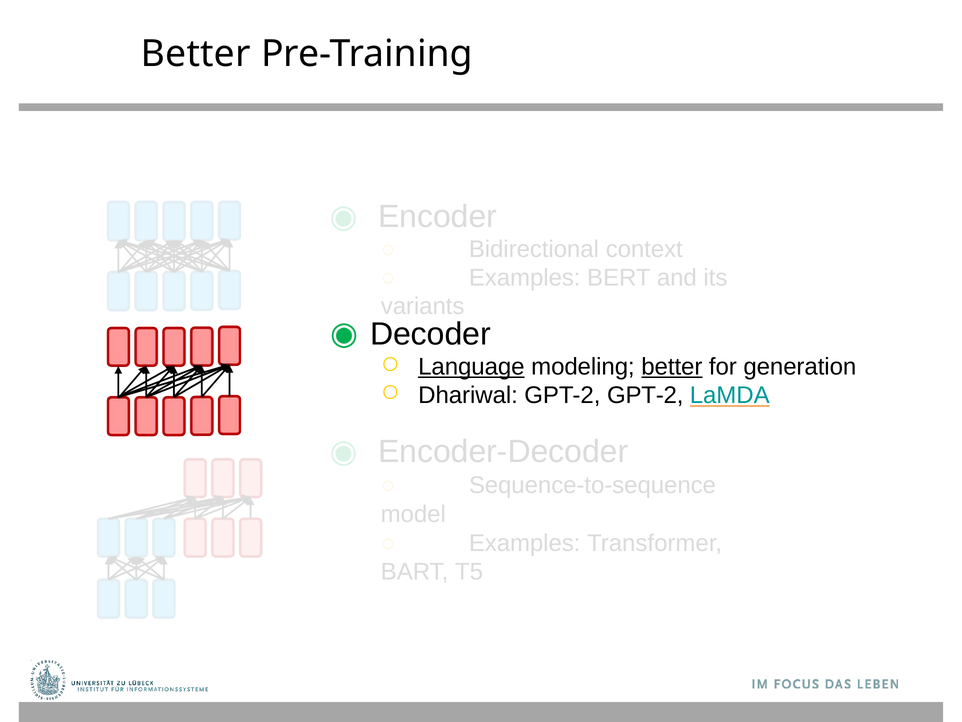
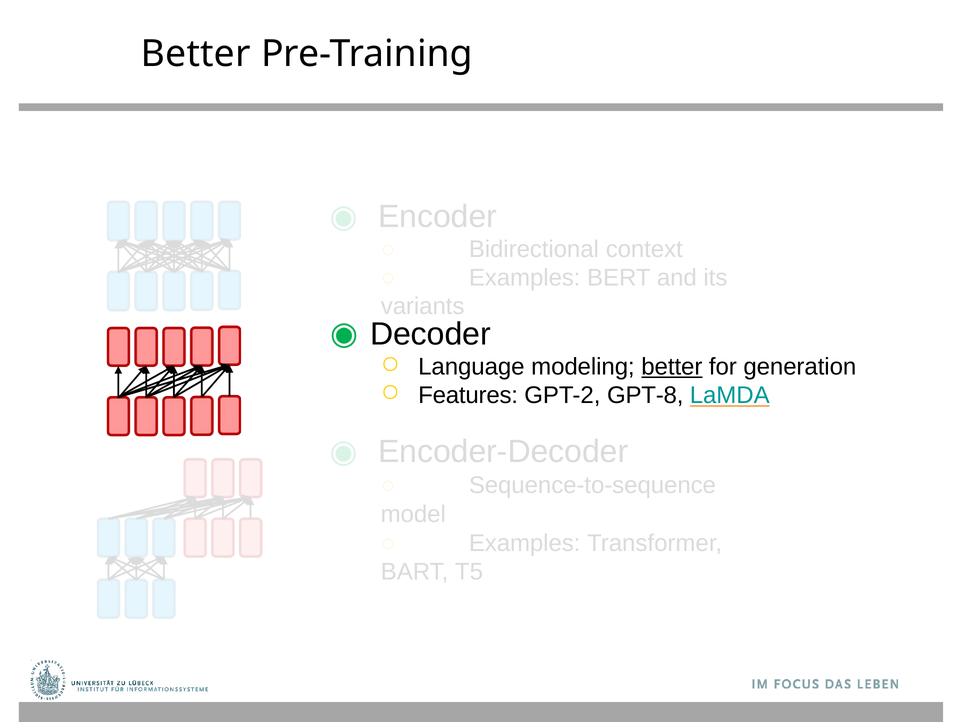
Language underline: present -> none
Dhariwal: Dhariwal -> Features
GPT-2 GPT-2: GPT-2 -> GPT-8
